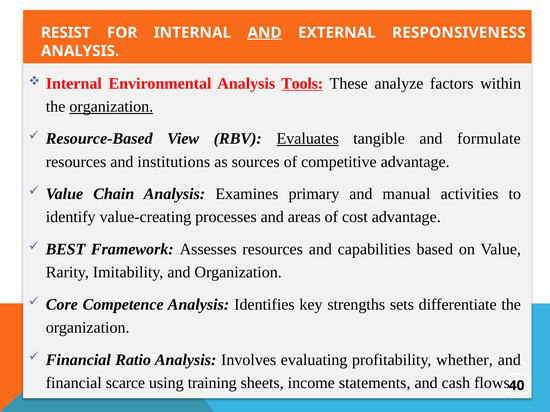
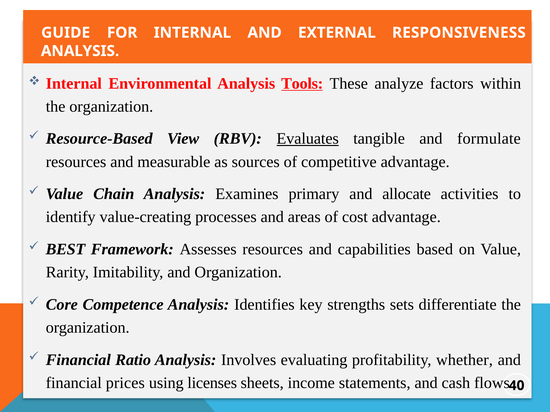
RESIST: RESIST -> GUIDE
AND at (265, 33) underline: present -> none
organization at (111, 107) underline: present -> none
institutions: institutions -> measurable
manual: manual -> allocate
scarce: scarce -> prices
training: training -> licenses
